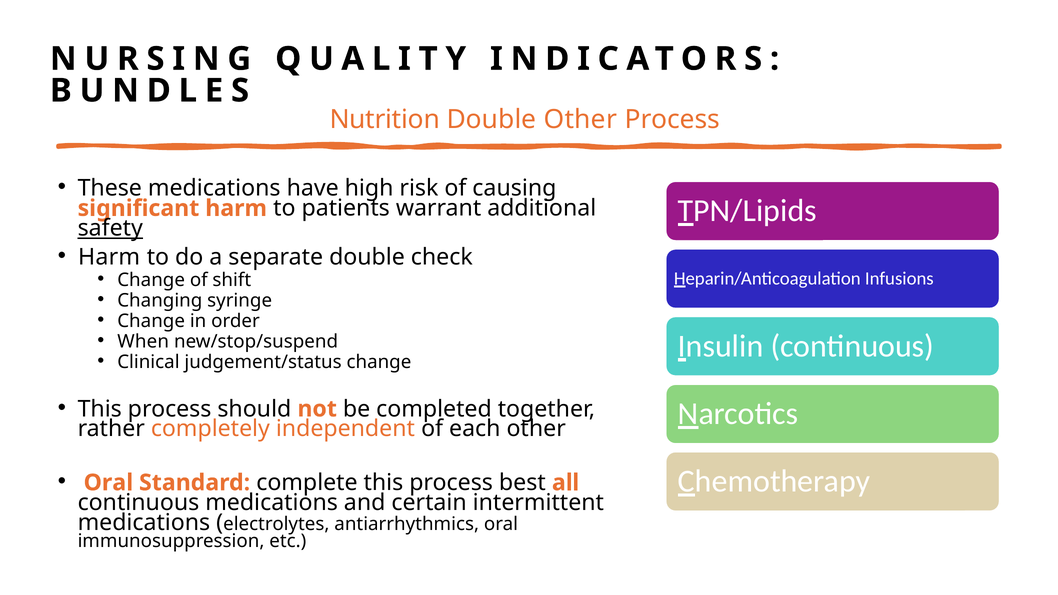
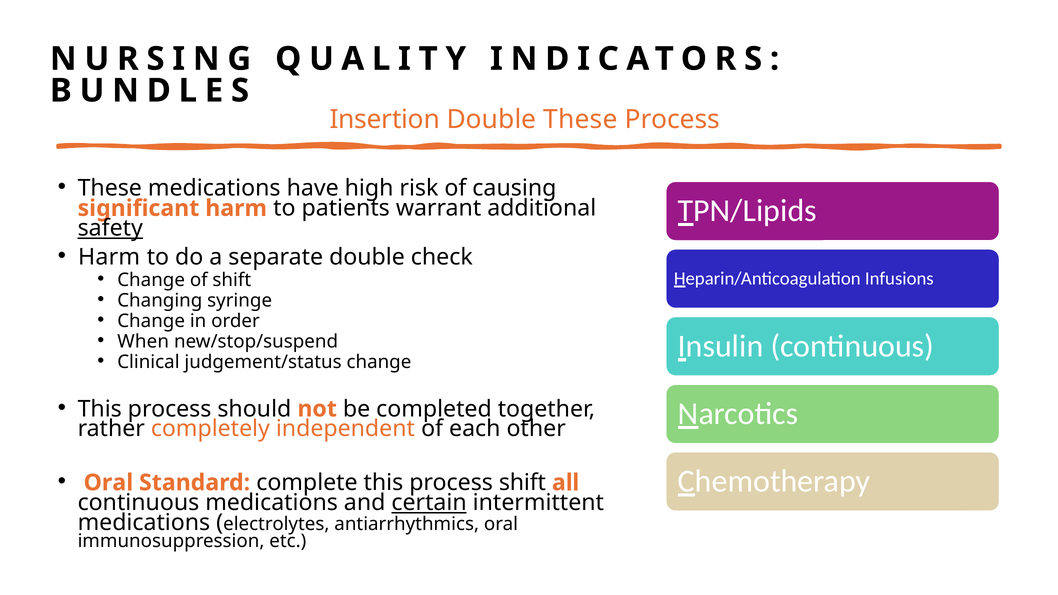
Nutrition: Nutrition -> Insertion
Double Other: Other -> These
process best: best -> shift
certain underline: none -> present
